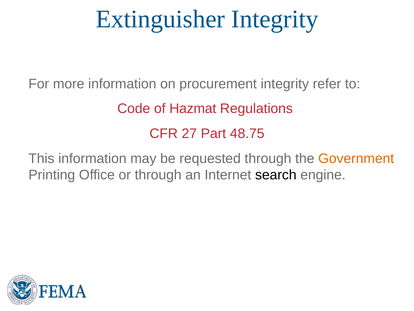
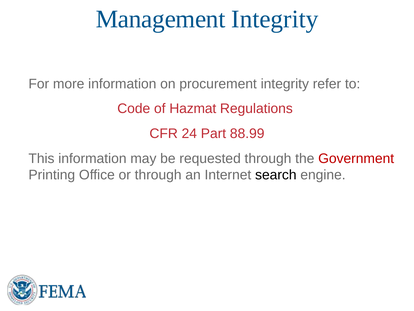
Extinguisher: Extinguisher -> Management
27: 27 -> 24
48.75: 48.75 -> 88.99
Government colour: orange -> red
